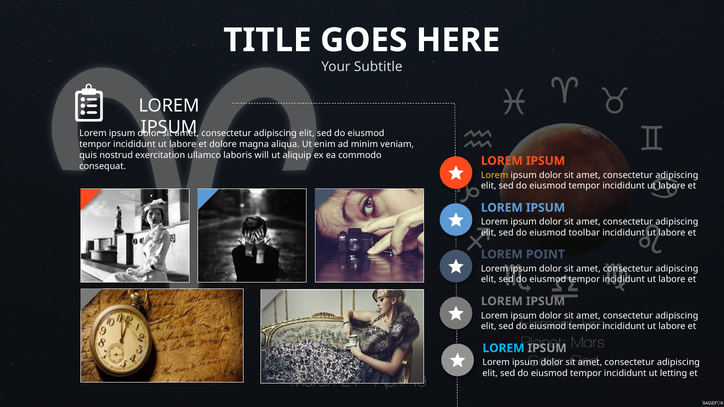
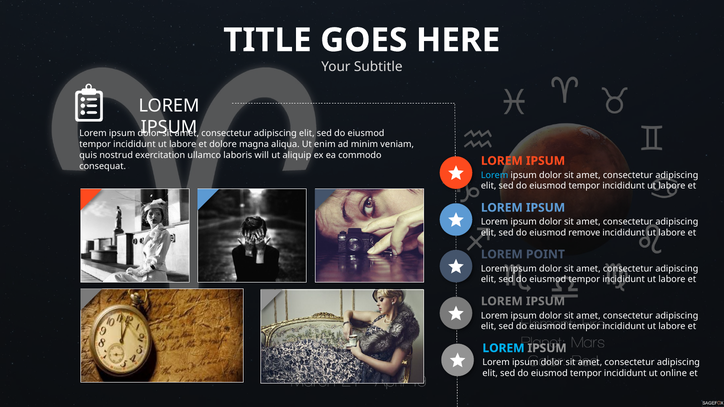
Lorem at (495, 175) colour: yellow -> light blue
toolbar: toolbar -> remove
letting: letting -> online
